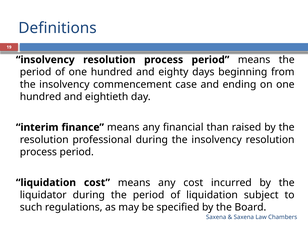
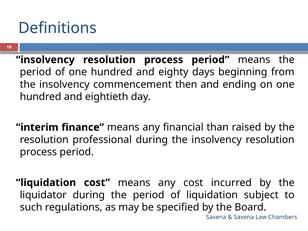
case: case -> then
